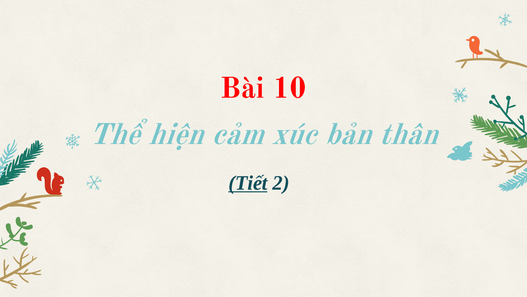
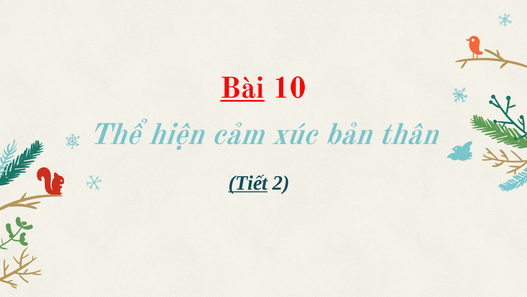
Bài underline: none -> present
